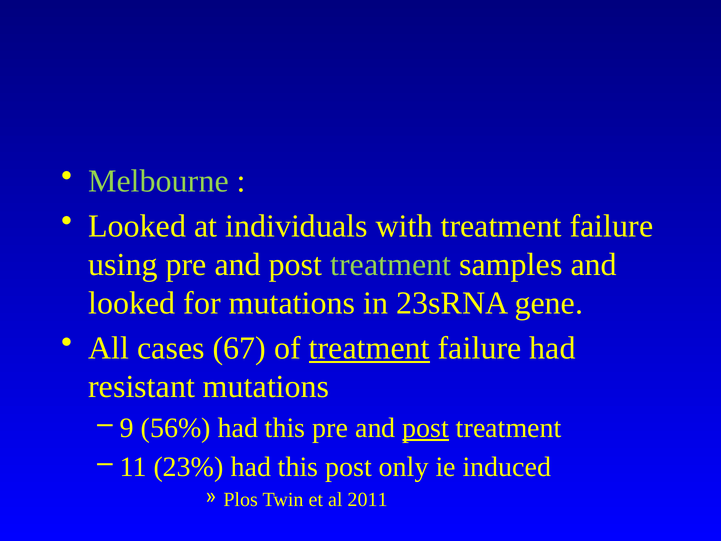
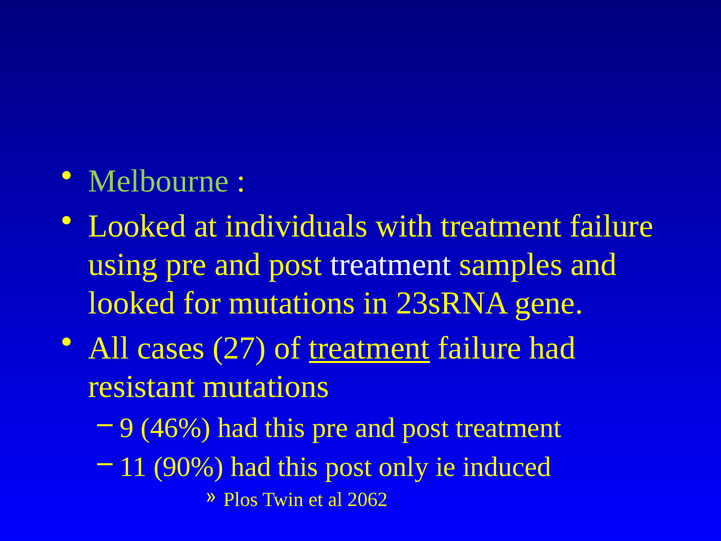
treatment at (391, 265) colour: light green -> white
67: 67 -> 27
56%: 56% -> 46%
post at (426, 428) underline: present -> none
23%: 23% -> 90%
2011: 2011 -> 2062
